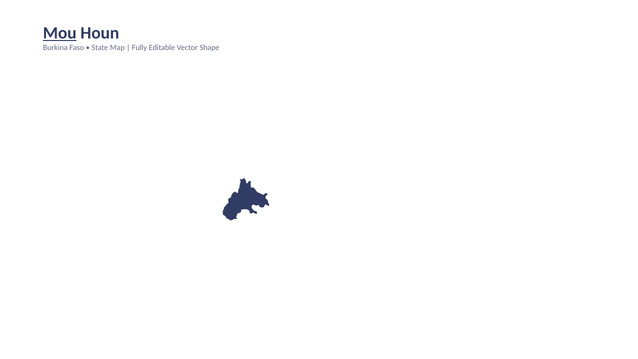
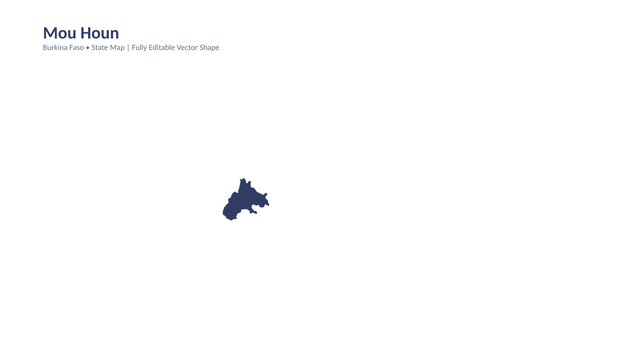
Mou underline: present -> none
